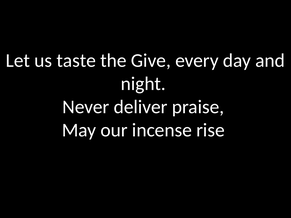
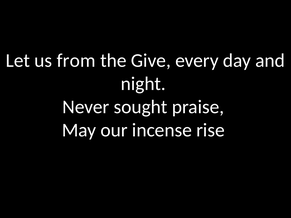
taste: taste -> from
deliver: deliver -> sought
